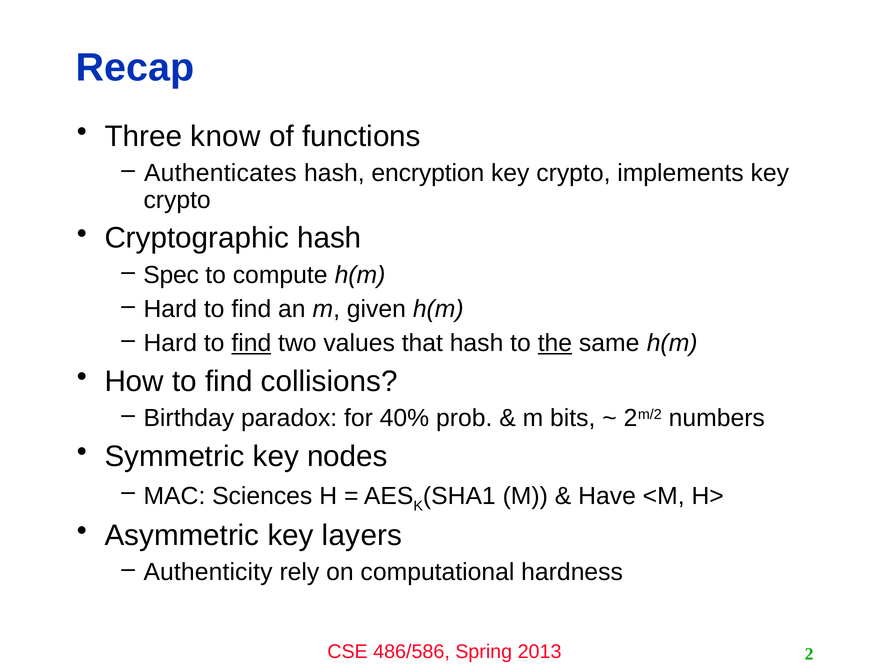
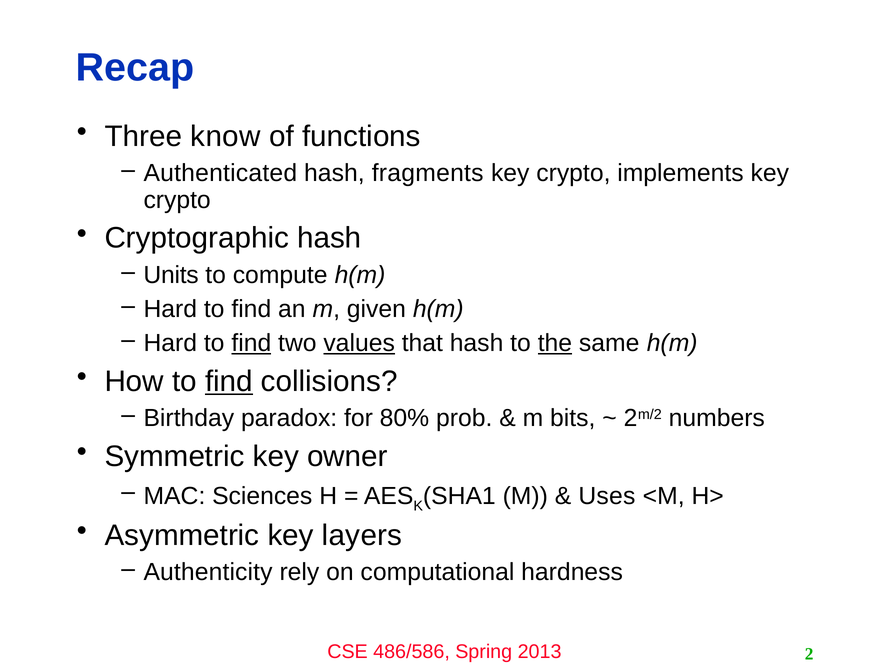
Authenticates: Authenticates -> Authenticated
encryption: encryption -> fragments
Spec: Spec -> Units
values underline: none -> present
find at (229, 381) underline: none -> present
40%: 40% -> 80%
nodes: nodes -> owner
Have: Have -> Uses
